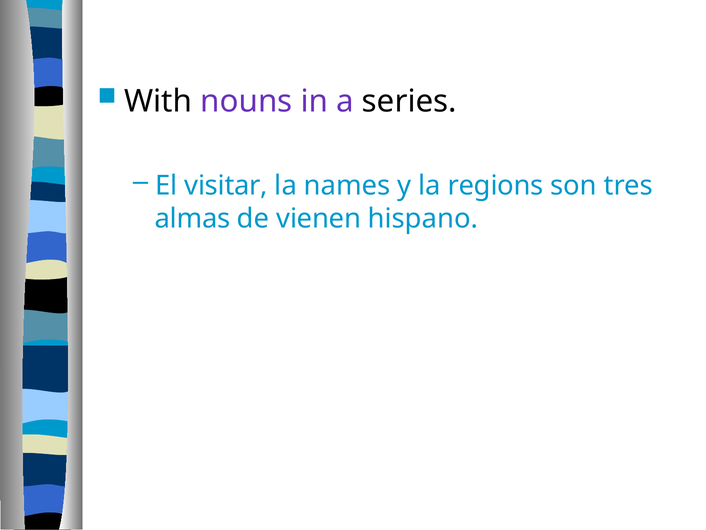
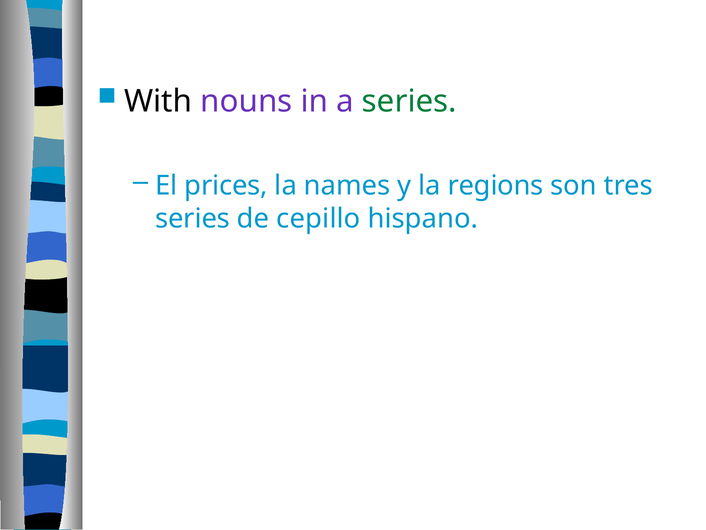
series at (409, 101) colour: black -> green
visitar: visitar -> prices
almas at (193, 218): almas -> series
vienen: vienen -> cepillo
